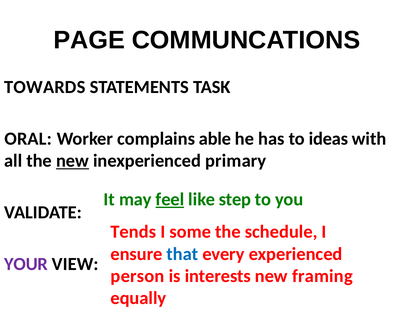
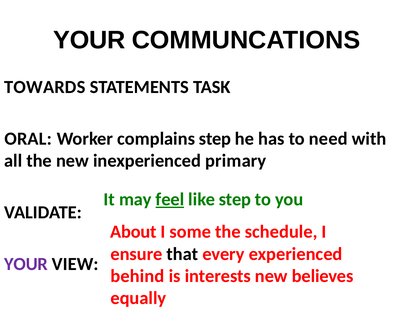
PAGE at (89, 40): PAGE -> YOUR
complains able: able -> step
ideas: ideas -> need
new at (72, 161) underline: present -> none
Tends: Tends -> About
that colour: blue -> black
person: person -> behind
framing: framing -> believes
